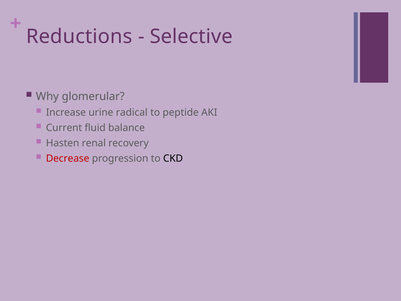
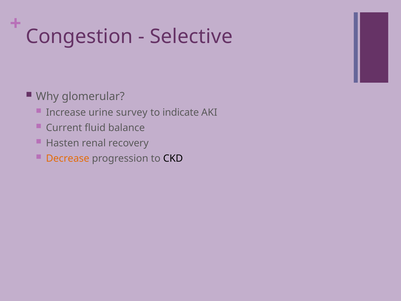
Reductions: Reductions -> Congestion
radical: radical -> survey
peptide: peptide -> indicate
Decrease colour: red -> orange
